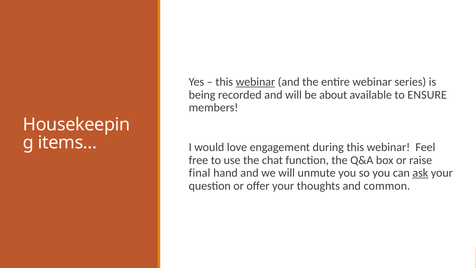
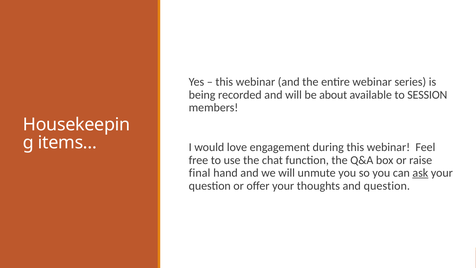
webinar at (255, 82) underline: present -> none
ENSURE: ENSURE -> SESSION
and common: common -> question
